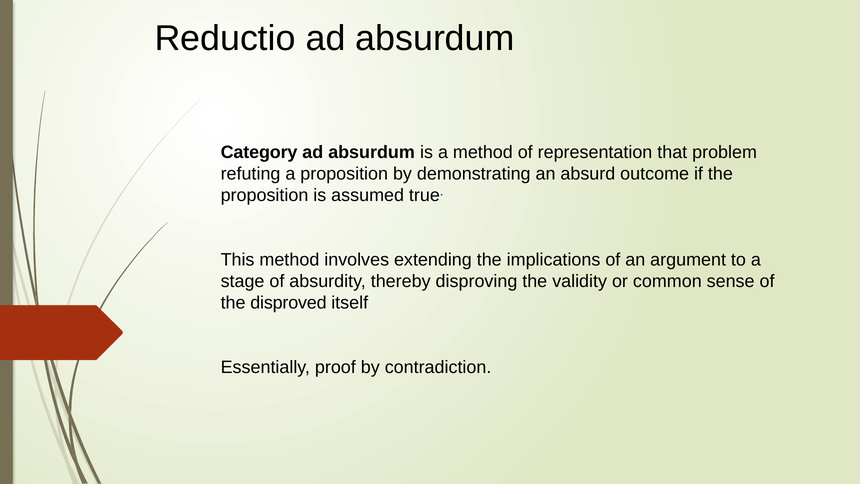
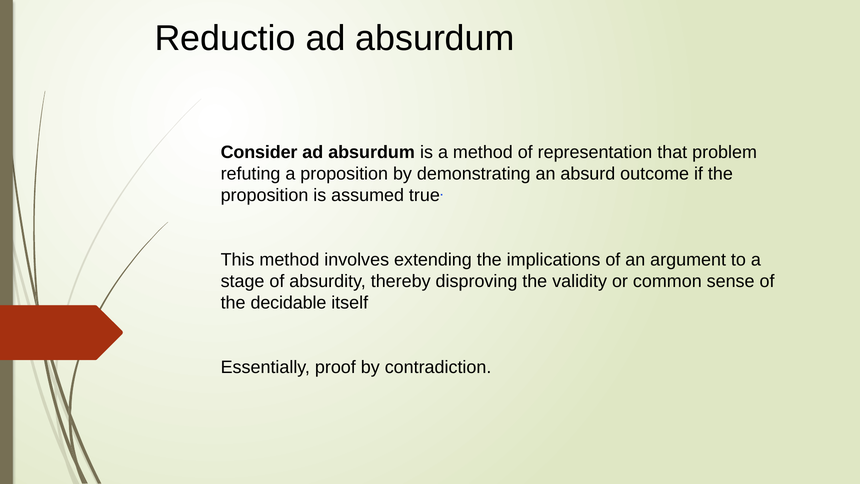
Category: Category -> Consider
disproved: disproved -> decidable
